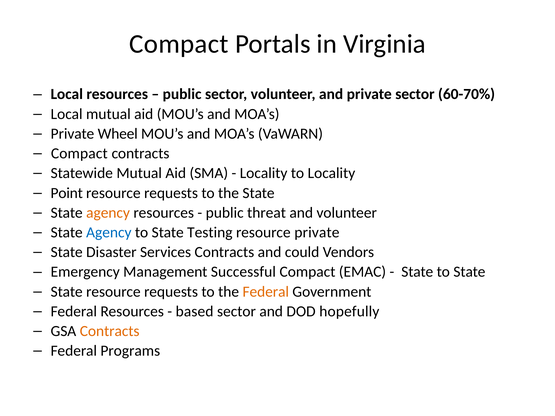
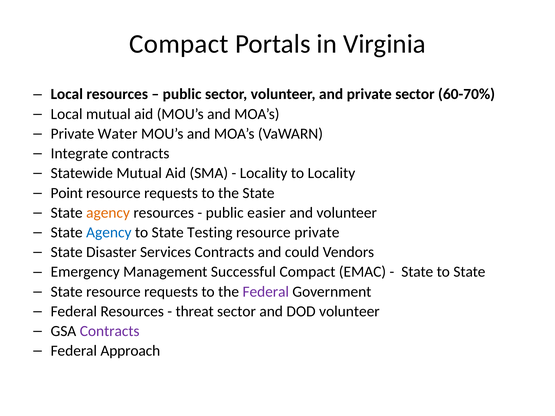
Wheel: Wheel -> Water
Compact at (79, 154): Compact -> Integrate
threat: threat -> easier
Federal at (266, 292) colour: orange -> purple
based: based -> threat
DOD hopefully: hopefully -> volunteer
Contracts at (110, 331) colour: orange -> purple
Programs: Programs -> Approach
